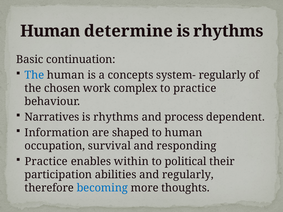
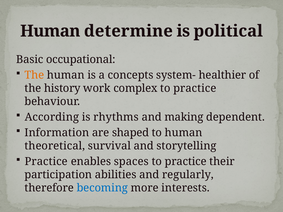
rhythms at (228, 31): rhythms -> political
continuation: continuation -> occupational
The at (34, 75) colour: blue -> orange
system- regularly: regularly -> healthier
chosen: chosen -> history
Narratives: Narratives -> According
process: process -> making
occupation: occupation -> theoretical
responding: responding -> storytelling
within: within -> spaces
political at (186, 162): political -> practice
thoughts: thoughts -> interests
